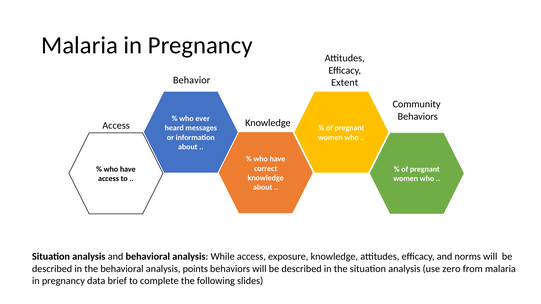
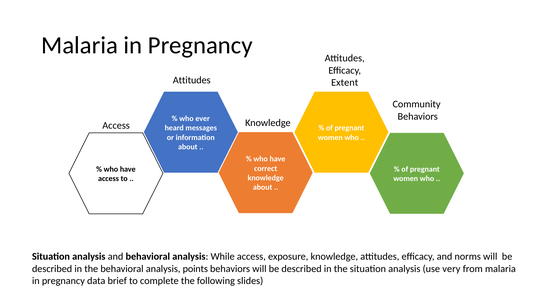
Behavior at (192, 80): Behavior -> Attitudes
zero: zero -> very
